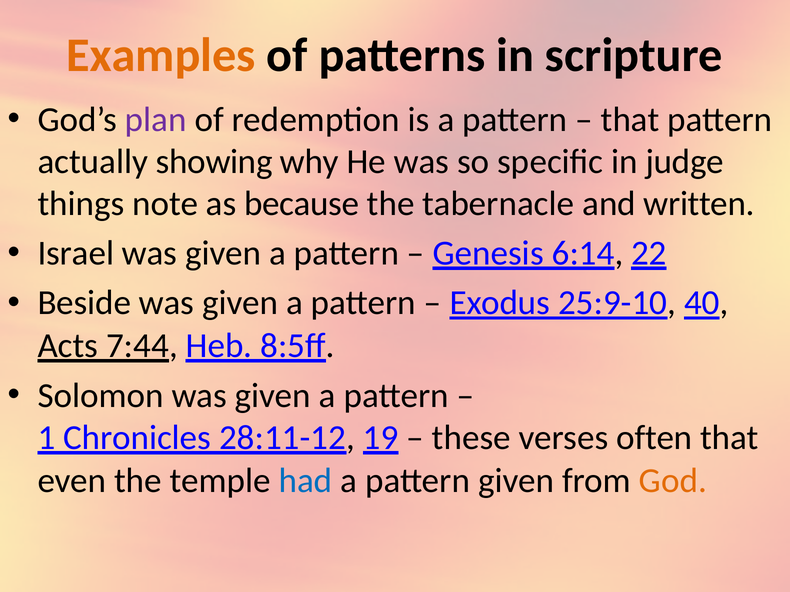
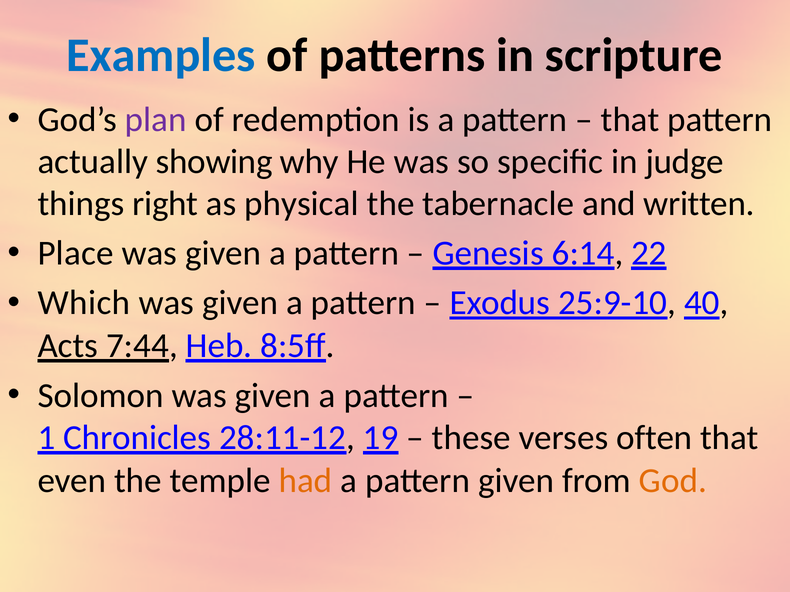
Examples colour: orange -> blue
note: note -> right
because: because -> physical
Israel: Israel -> Place
Beside: Beside -> Which
had colour: blue -> orange
